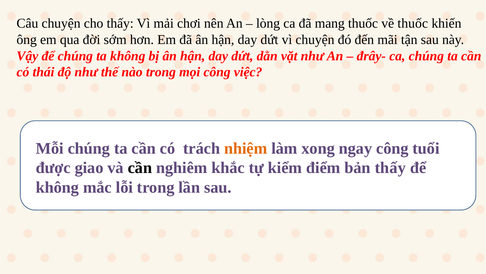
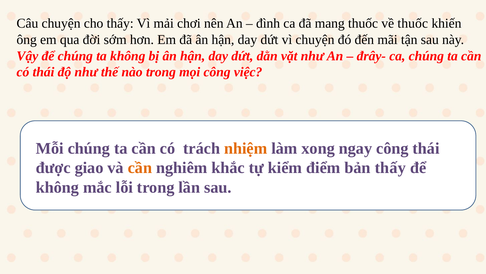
lòng: lòng -> đình
công tuổi: tuổi -> thái
cần at (140, 168) colour: black -> orange
